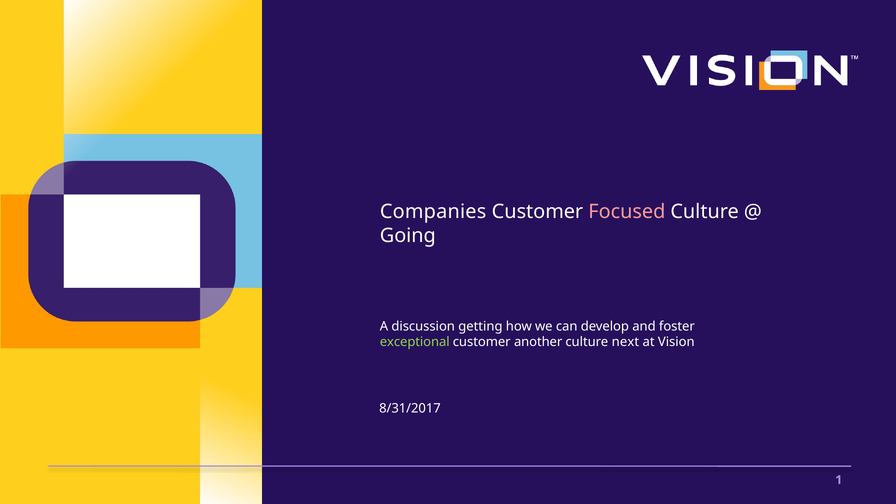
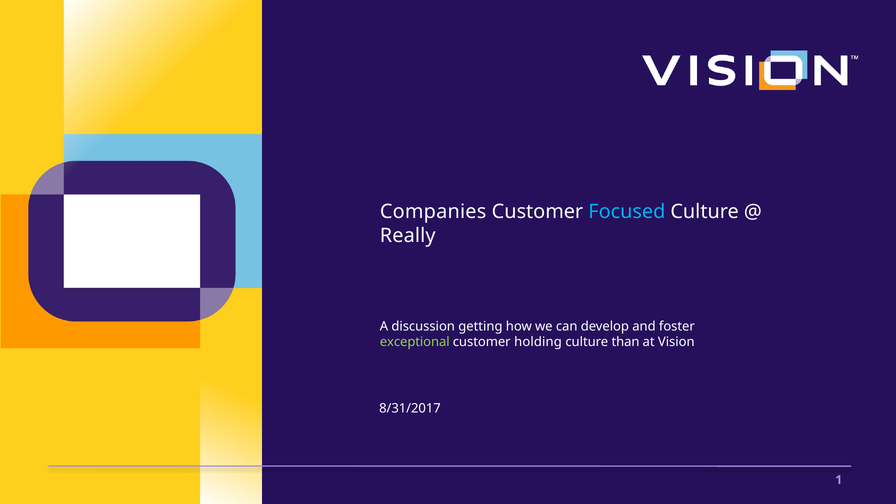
Focused colour: pink -> light blue
Going: Going -> Really
another: another -> holding
next: next -> than
